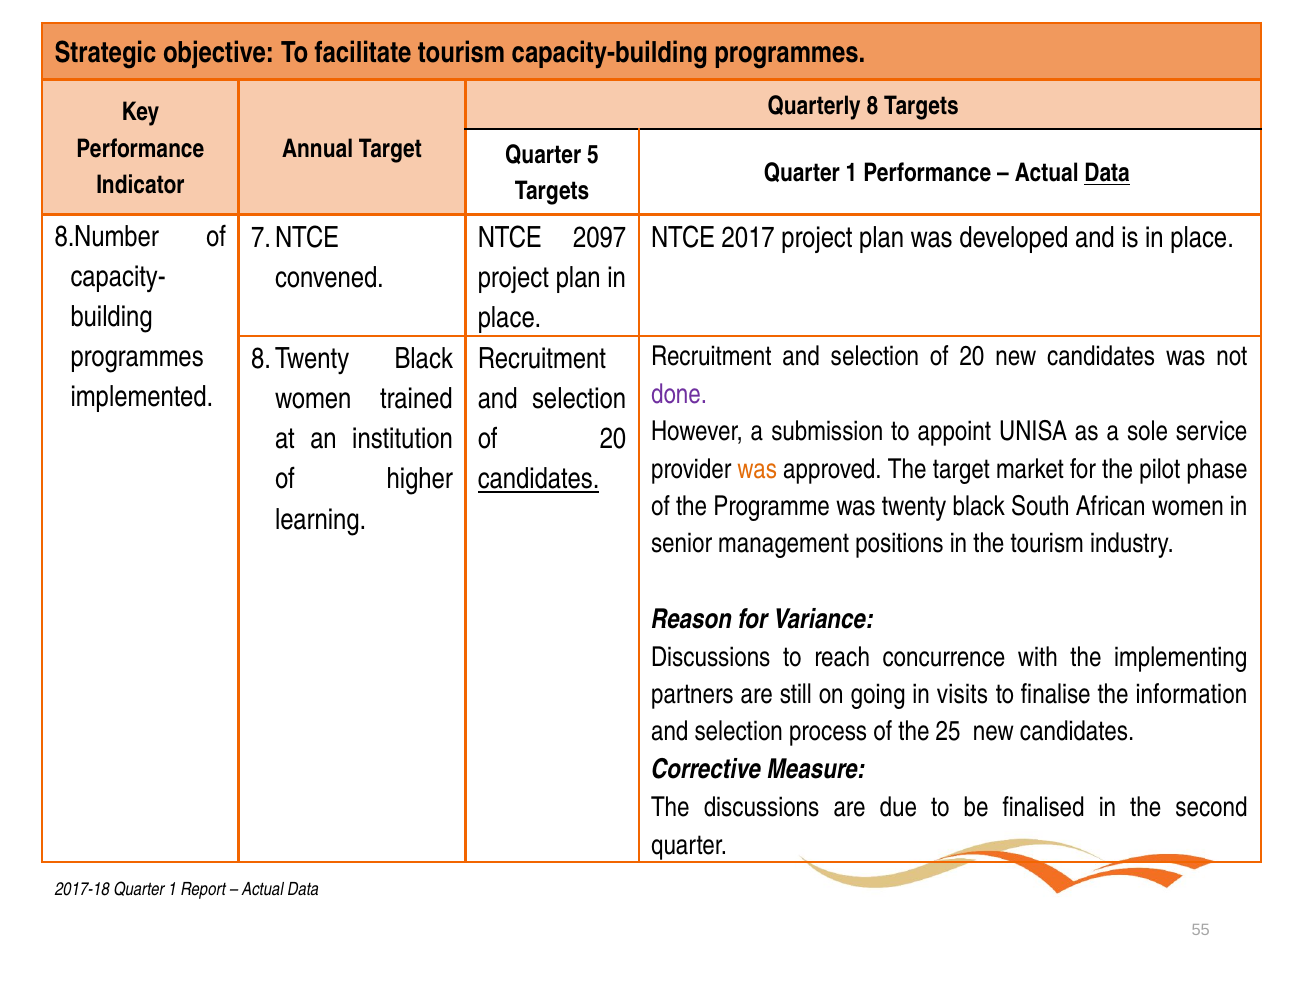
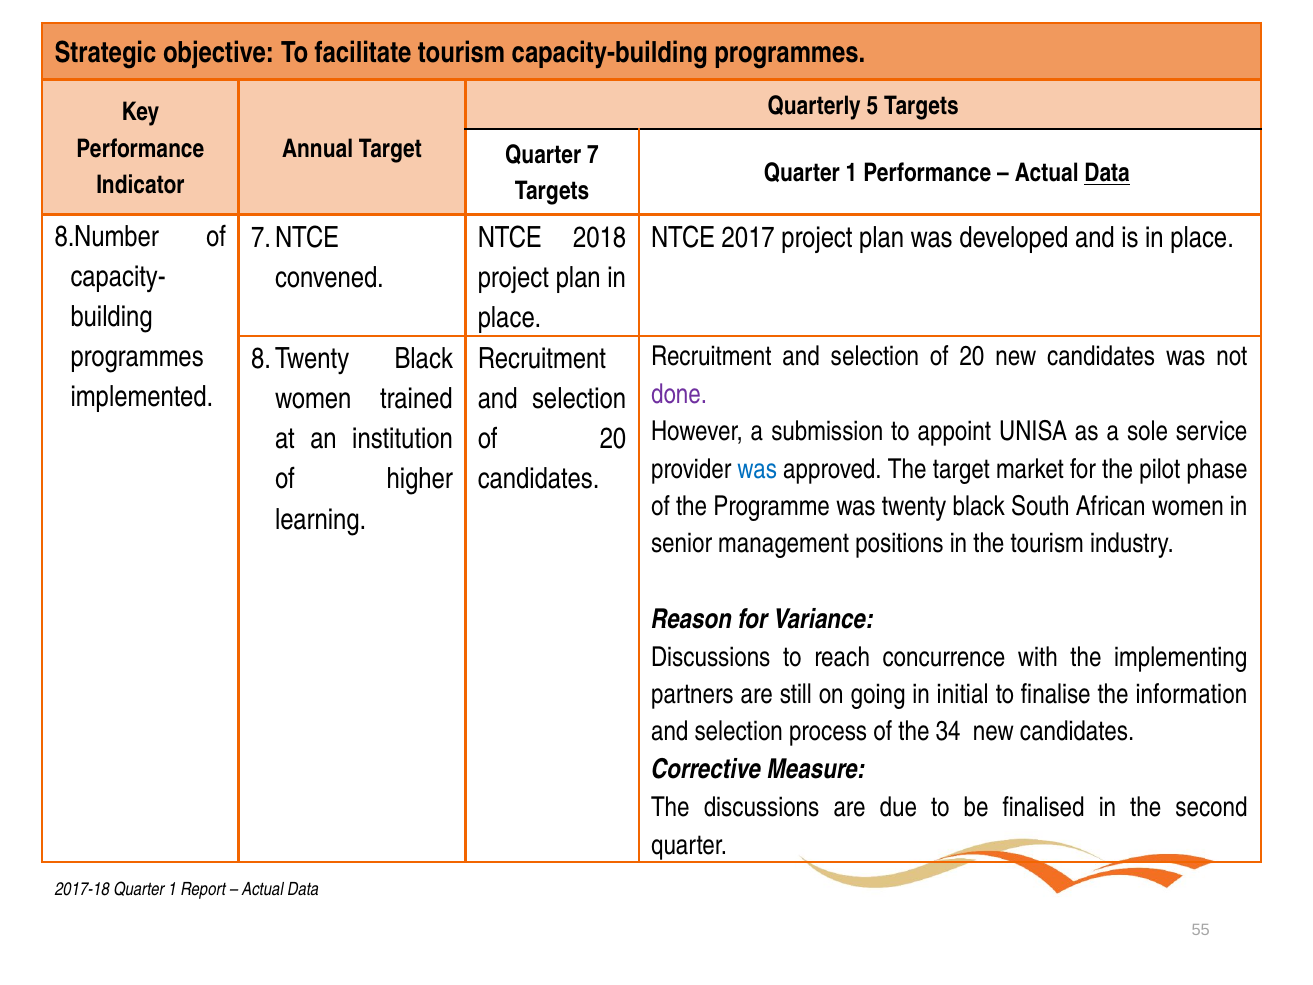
8: 8 -> 5
5: 5 -> 7
2097: 2097 -> 2018
was at (757, 469) colour: orange -> blue
candidates at (539, 479) underline: present -> none
visits: visits -> initial
25: 25 -> 34
